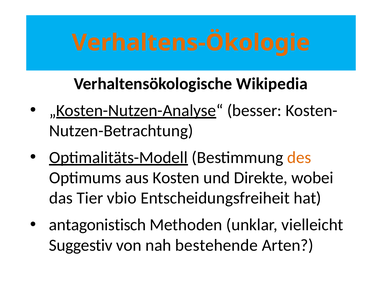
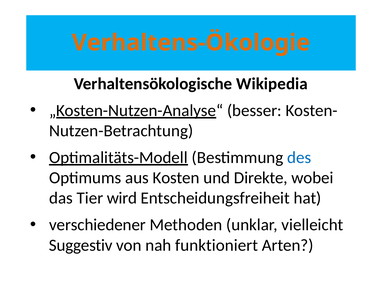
des colour: orange -> blue
vbio: vbio -> wird
antagonistisch: antagonistisch -> verschiedener
bestehende: bestehende -> funktioniert
